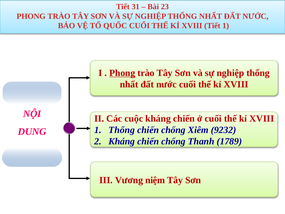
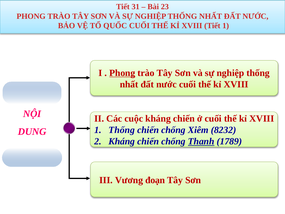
9232: 9232 -> 8232
Thanh underline: none -> present
niệm: niệm -> đoạn
